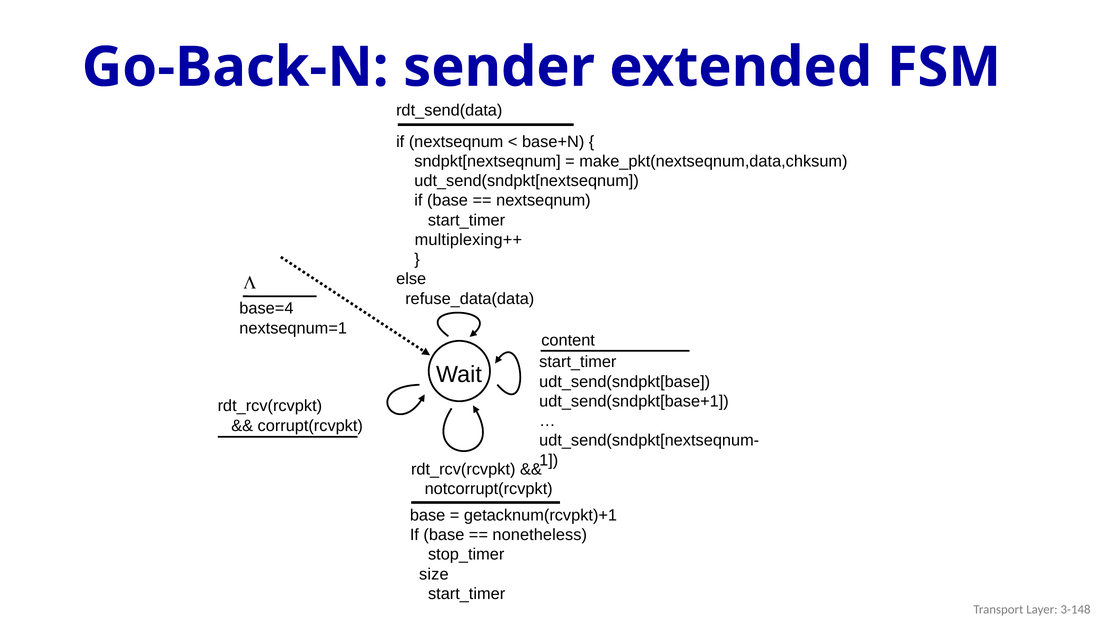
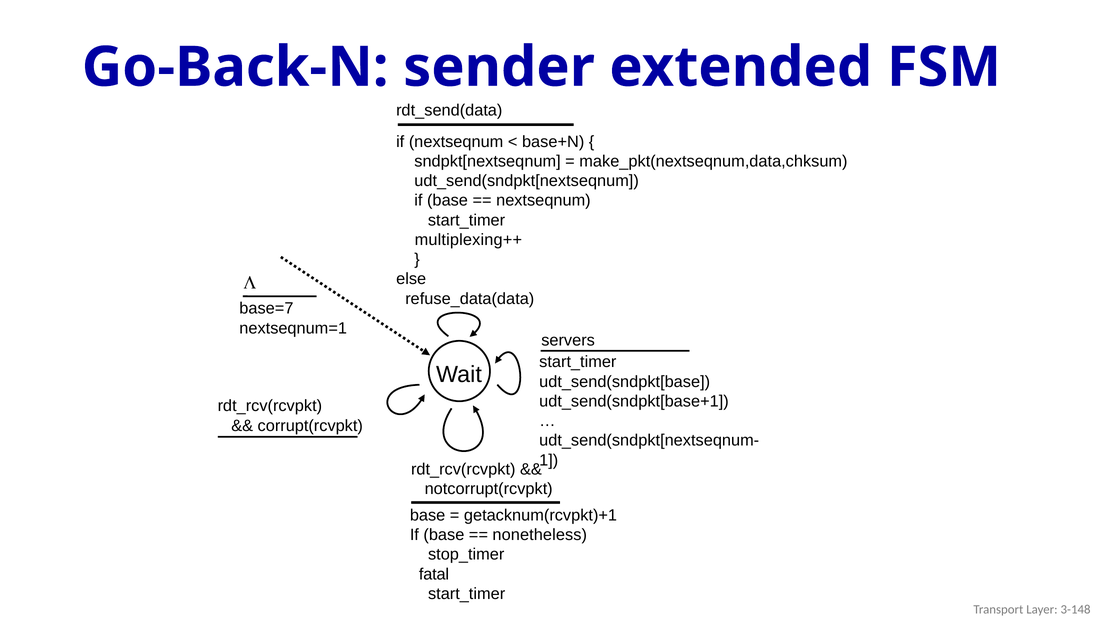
base=4: base=4 -> base=7
content: content -> servers
size: size -> fatal
